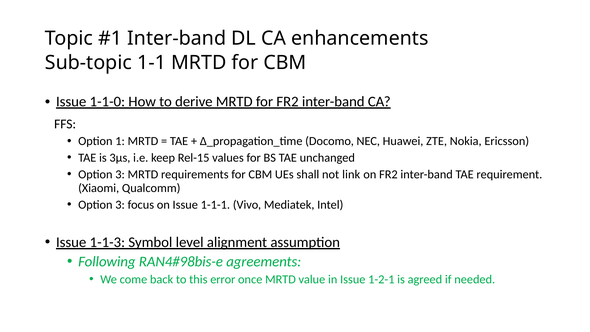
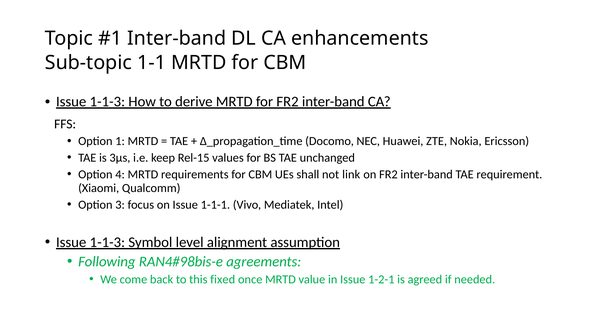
1-1-0 at (107, 101): 1-1-0 -> 1-1-3
3 at (120, 174): 3 -> 4
error: error -> fixed
